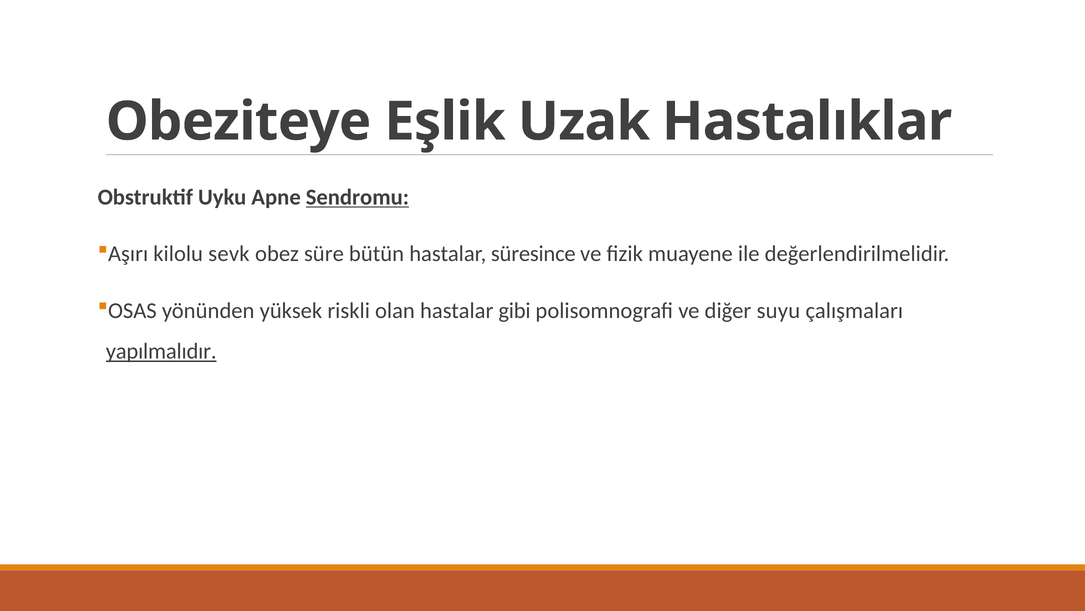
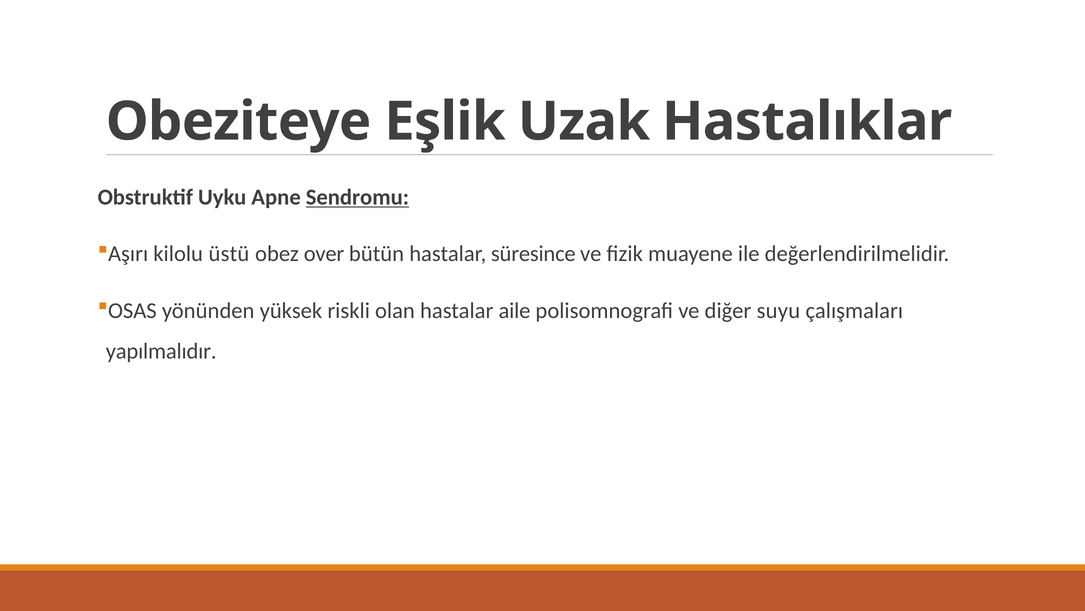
sevk: sevk -> üstü
süre: süre -> over
gibi: gibi -> aile
yapılmalıdır underline: present -> none
